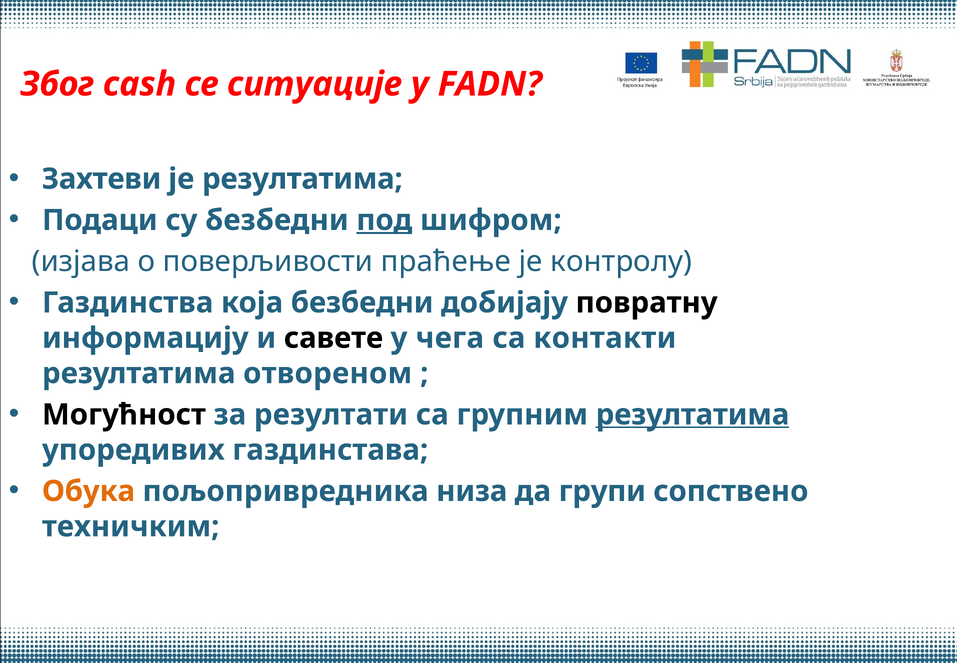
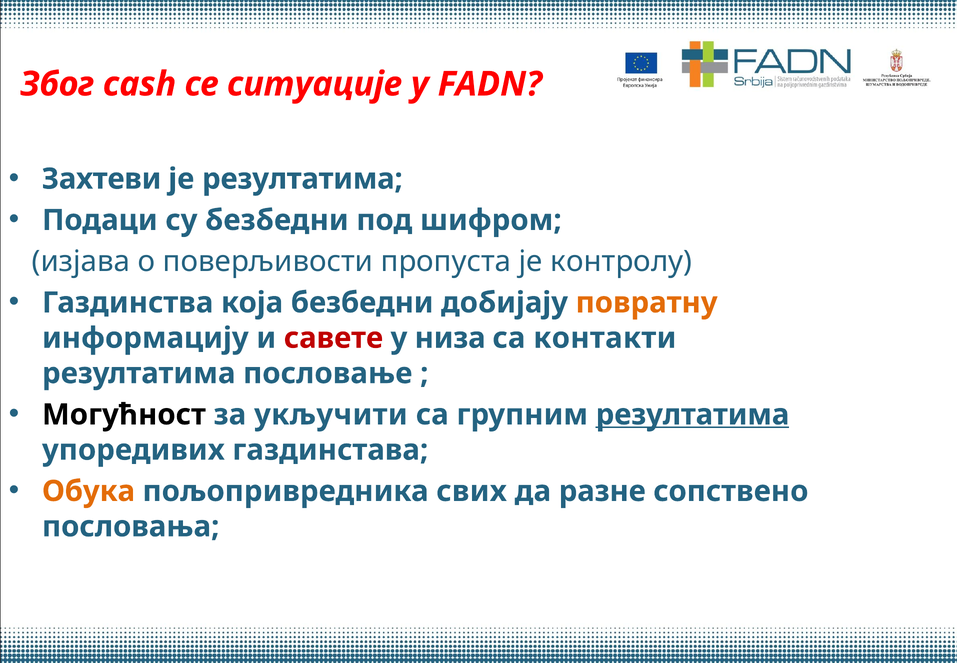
под underline: present -> none
праћење: праћење -> пропуста
повратну colour: black -> orange
савете colour: black -> red
чега: чега -> низа
отвореном: отвореном -> пословање
резултати: резултати -> укључити
низа: низа -> свих
групи: групи -> разне
техничким: техничким -> пословања
